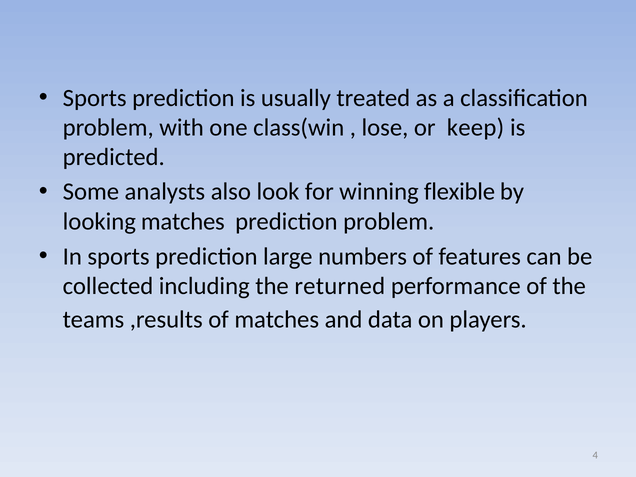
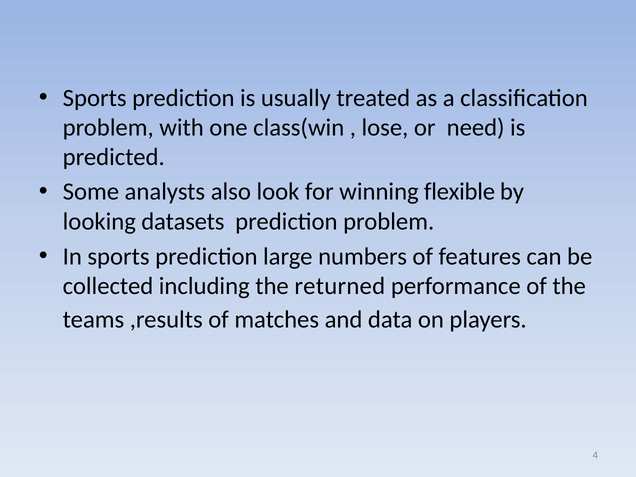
keep: keep -> need
looking matches: matches -> datasets
